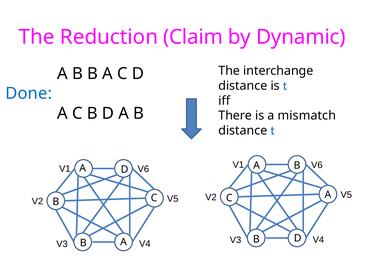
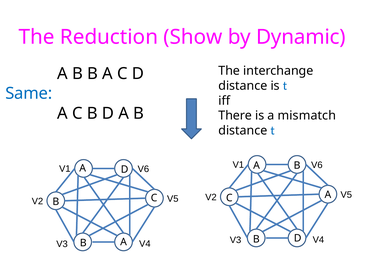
Claim: Claim -> Show
Done: Done -> Same
